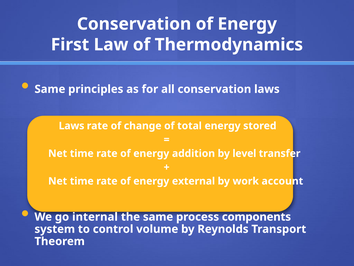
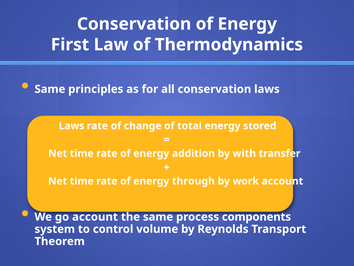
level: level -> with
external: external -> through
go internal: internal -> account
